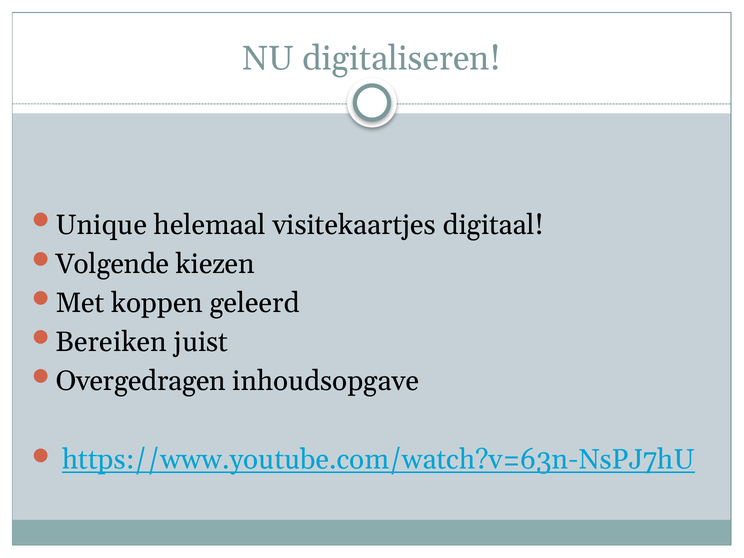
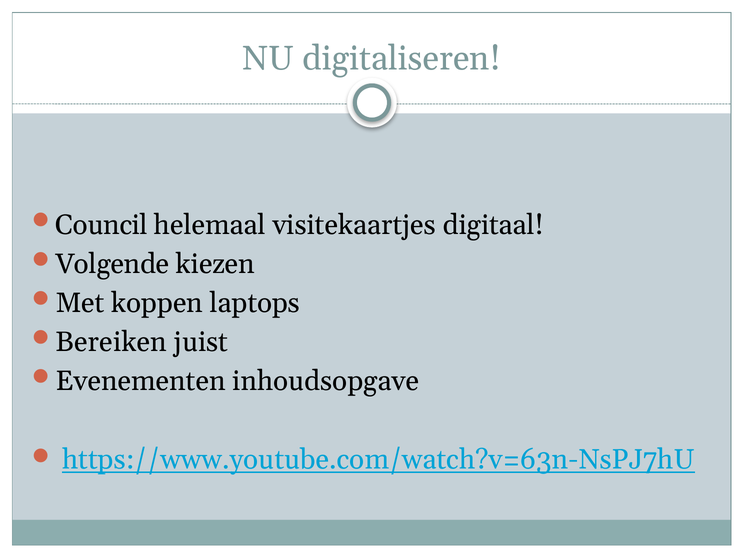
Unique: Unique -> Council
geleerd: geleerd -> laptops
Overgedragen: Overgedragen -> Evenementen
